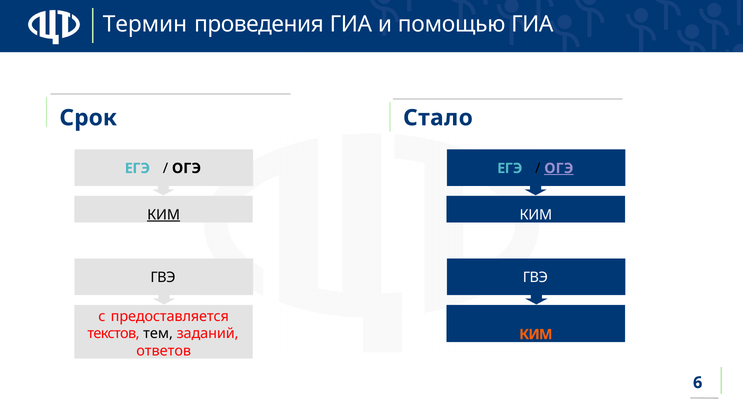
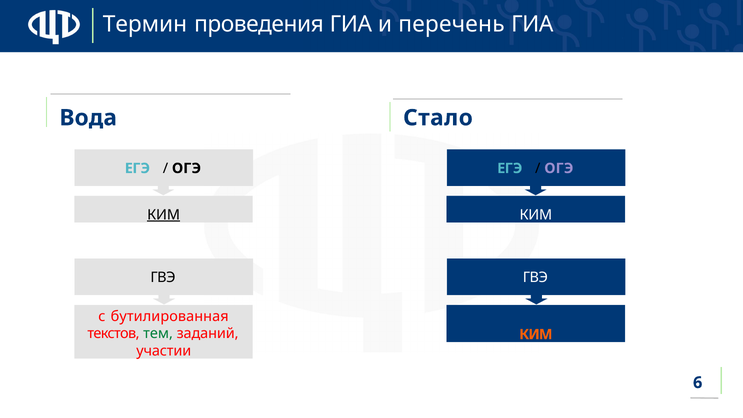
помощью: помощью -> перечень
Срок: Срок -> Вода
ОГЭ at (559, 168) underline: present -> none
предоставляется: предоставляется -> бутилированная
тем colour: black -> green
ответов: ответов -> участии
